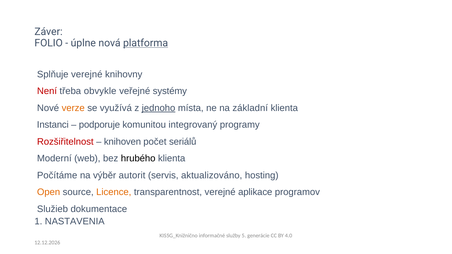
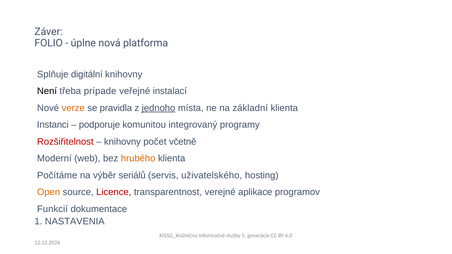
platforma underline: present -> none
Splňuje verejné: verejné -> digitální
Není colour: red -> black
obvykle: obvykle -> prípade
systémy: systémy -> instalací
využívá: využívá -> pravidla
knihoven at (122, 142): knihoven -> knihovny
seriálů: seriálů -> včetně
hrubého colour: black -> orange
autorit: autorit -> seriálů
aktualizováno: aktualizováno -> uživatelského
Licence colour: orange -> red
Služieb: Služieb -> Funkcií
